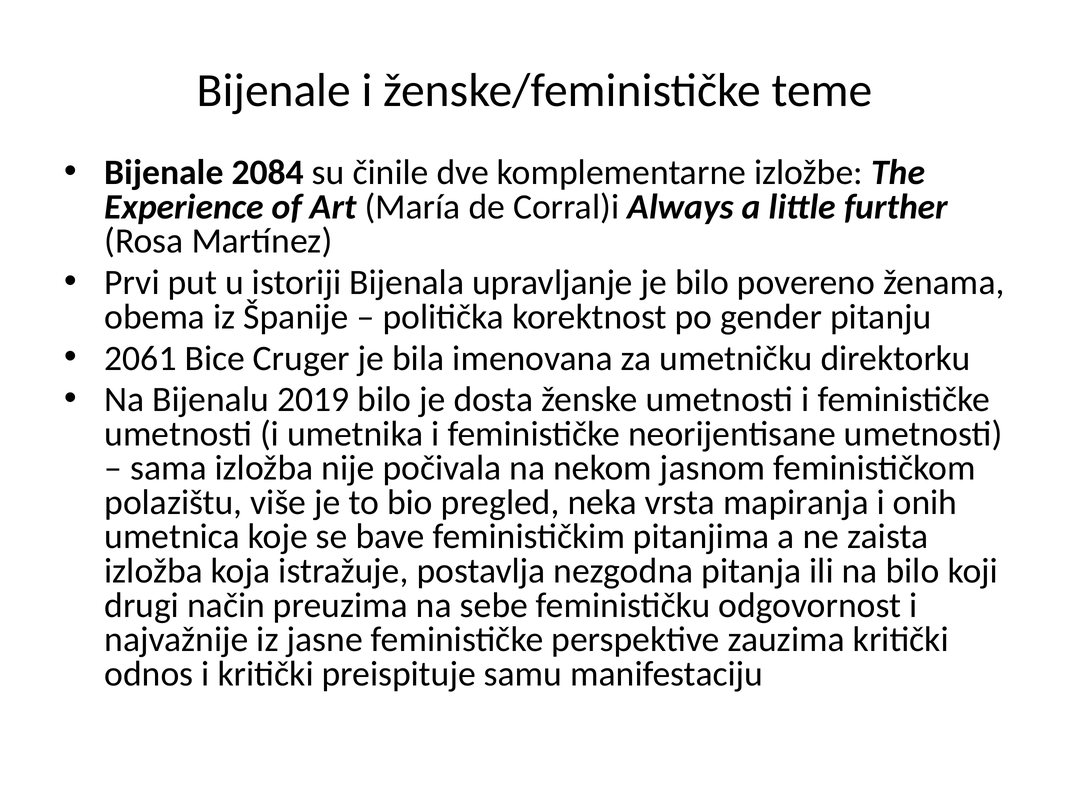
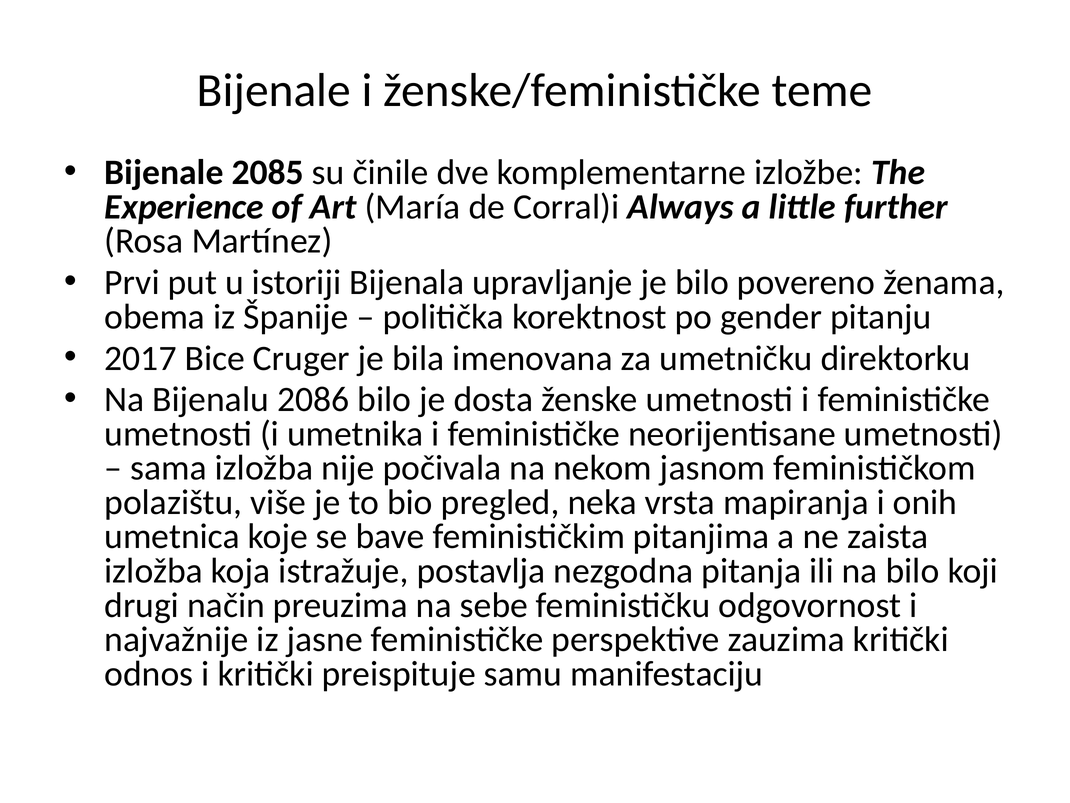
2084: 2084 -> 2085
2061: 2061 -> 2017
2019: 2019 -> 2086
